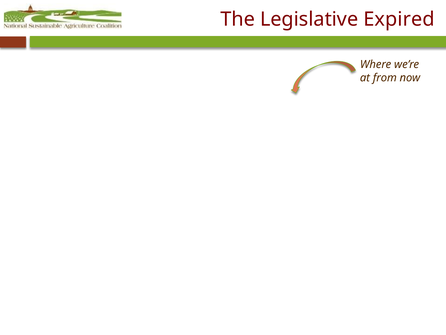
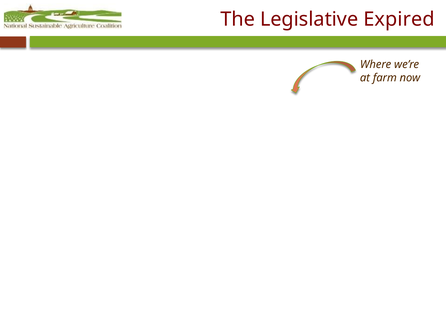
from: from -> farm
